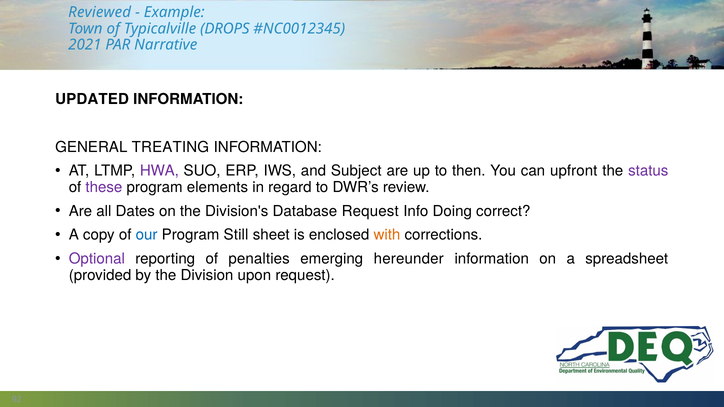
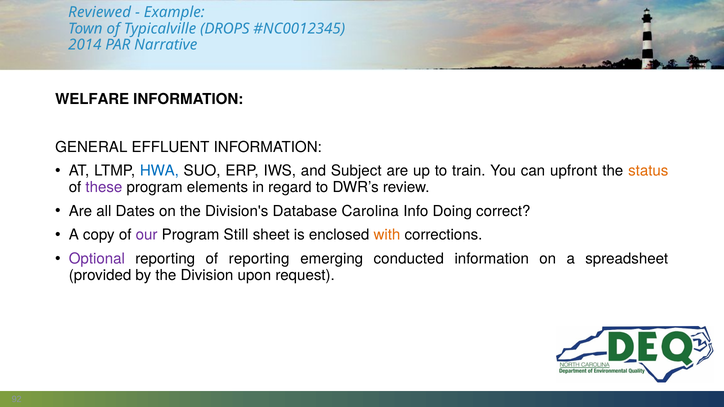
2021: 2021 -> 2014
UPDATED: UPDATED -> WELFARE
TREATING: TREATING -> EFFLUENT
HWA colour: purple -> blue
then: then -> train
status colour: purple -> orange
Database Request: Request -> Carolina
our colour: blue -> purple
of penalties: penalties -> reporting
hereunder: hereunder -> conducted
